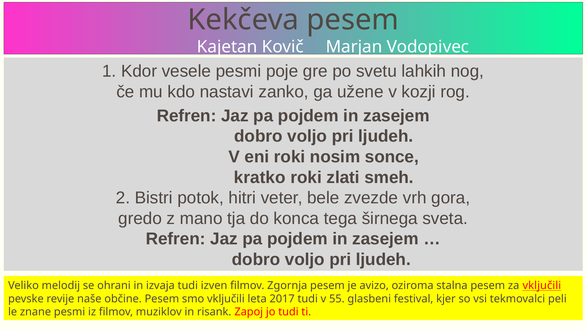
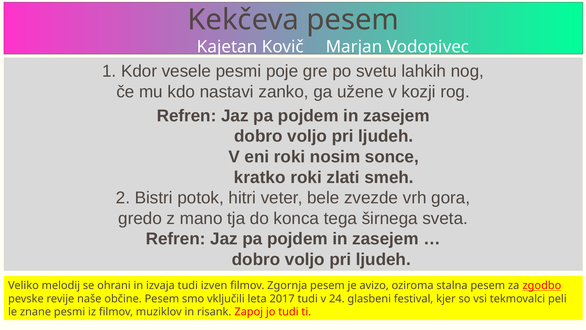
za vključili: vključili -> zgodbo
55: 55 -> 24
